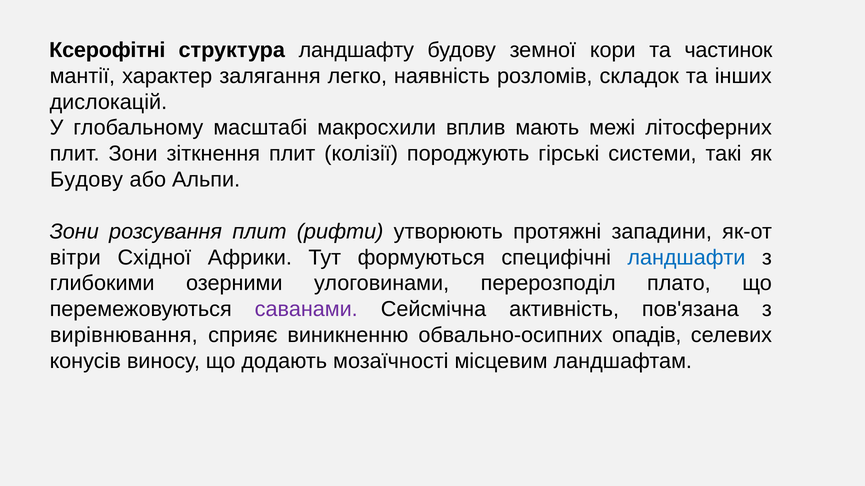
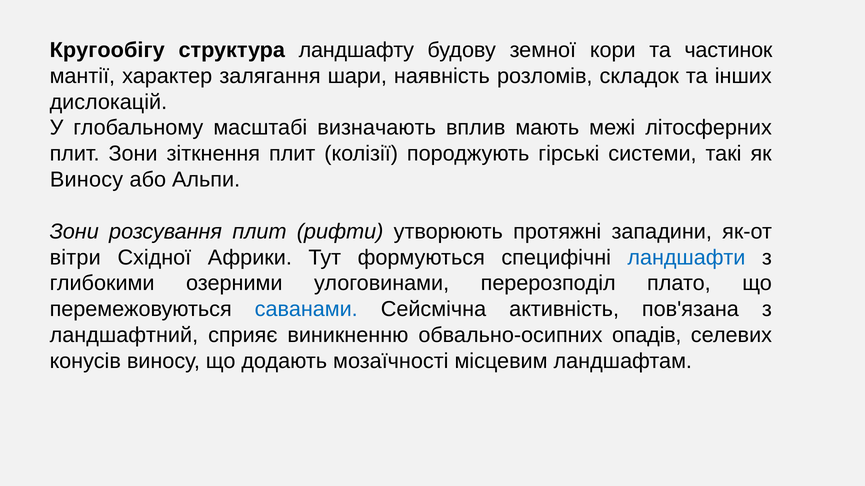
Ксерофітні: Ксерофітні -> Кругообігу
легко: легко -> шари
макросхили: макросхили -> визначають
Будову at (87, 180): Будову -> Виносу
саванами colour: purple -> blue
вирівнювання: вирівнювання -> ландшафтний
